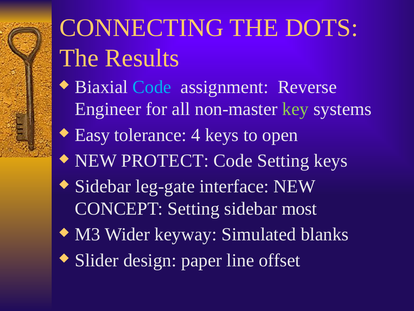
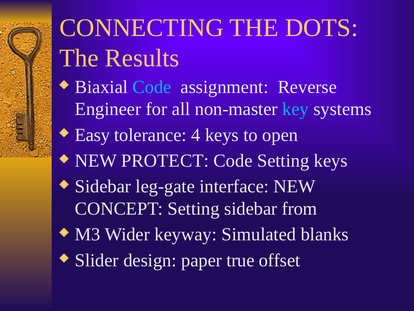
key colour: light green -> light blue
most: most -> from
line: line -> true
